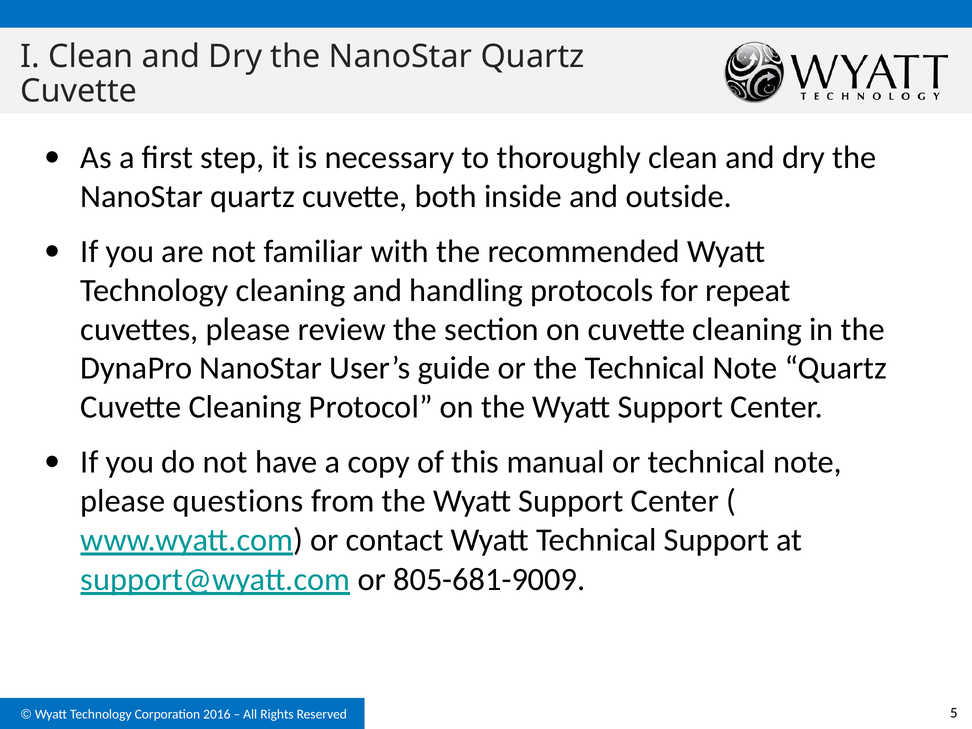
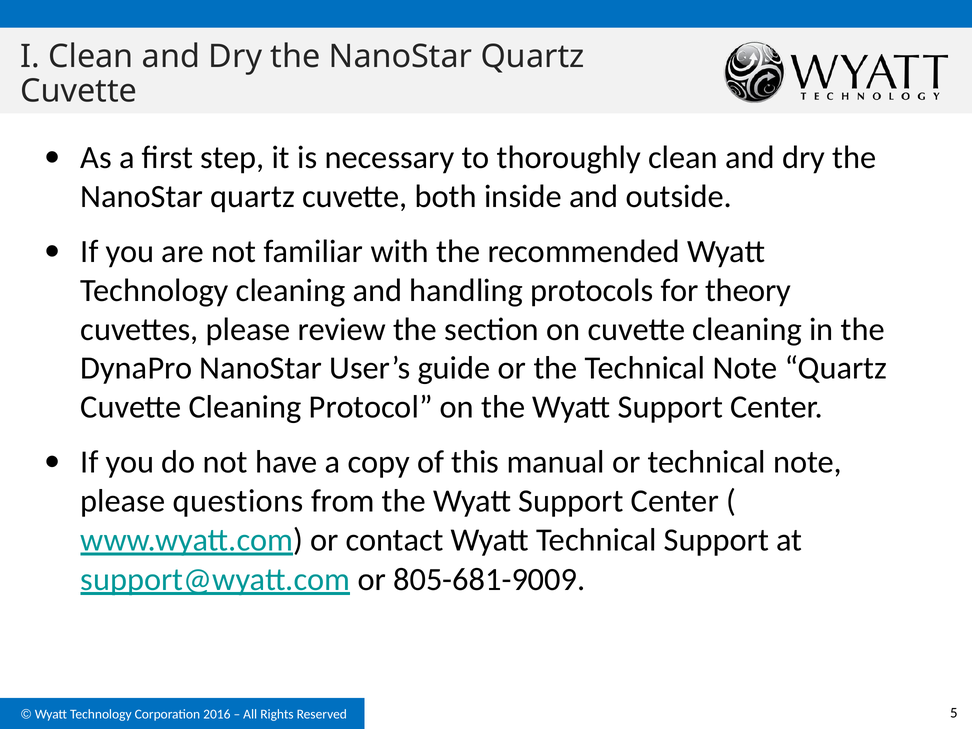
repeat: repeat -> theory
